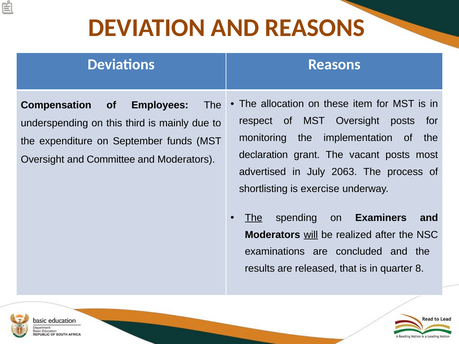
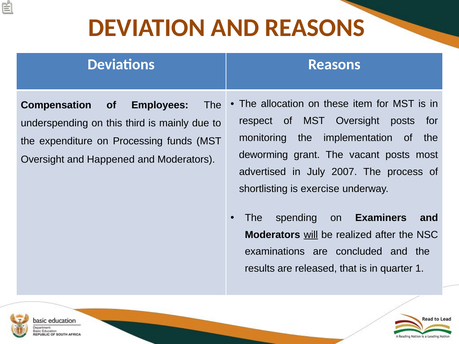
September: September -> Processing
declaration: declaration -> deworming
Committee: Committee -> Happened
2063: 2063 -> 2007
The at (254, 218) underline: present -> none
8: 8 -> 1
